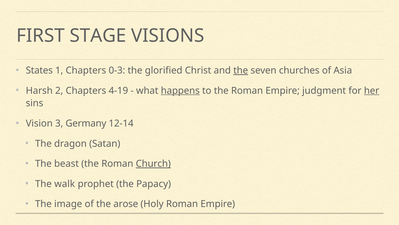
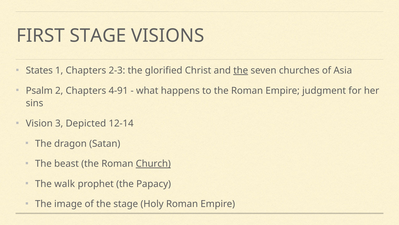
0-3: 0-3 -> 2-3
Harsh: Harsh -> Psalm
4-19: 4-19 -> 4-91
happens underline: present -> none
her underline: present -> none
Germany: Germany -> Depicted
the arose: arose -> stage
